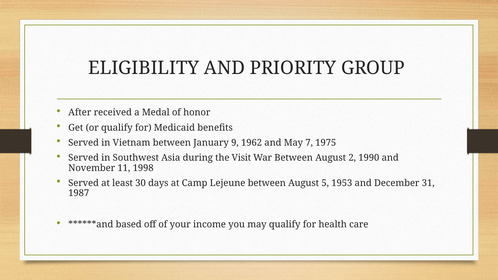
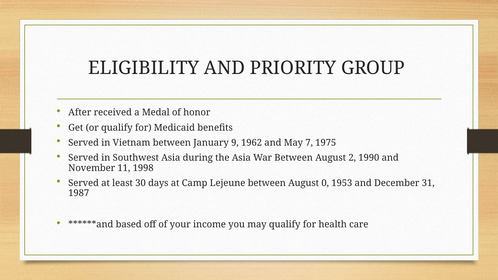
the Visit: Visit -> Asia
5: 5 -> 0
